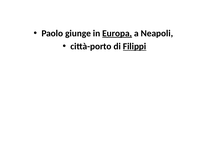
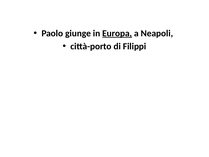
Filippi underline: present -> none
